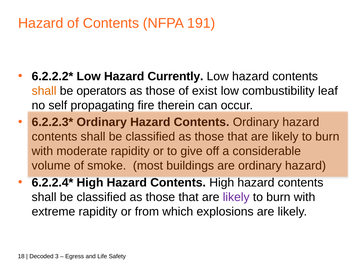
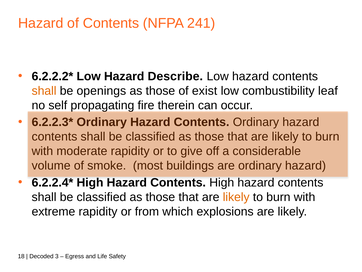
191: 191 -> 241
Currently: Currently -> Describe
operators: operators -> openings
likely at (236, 197) colour: purple -> orange
